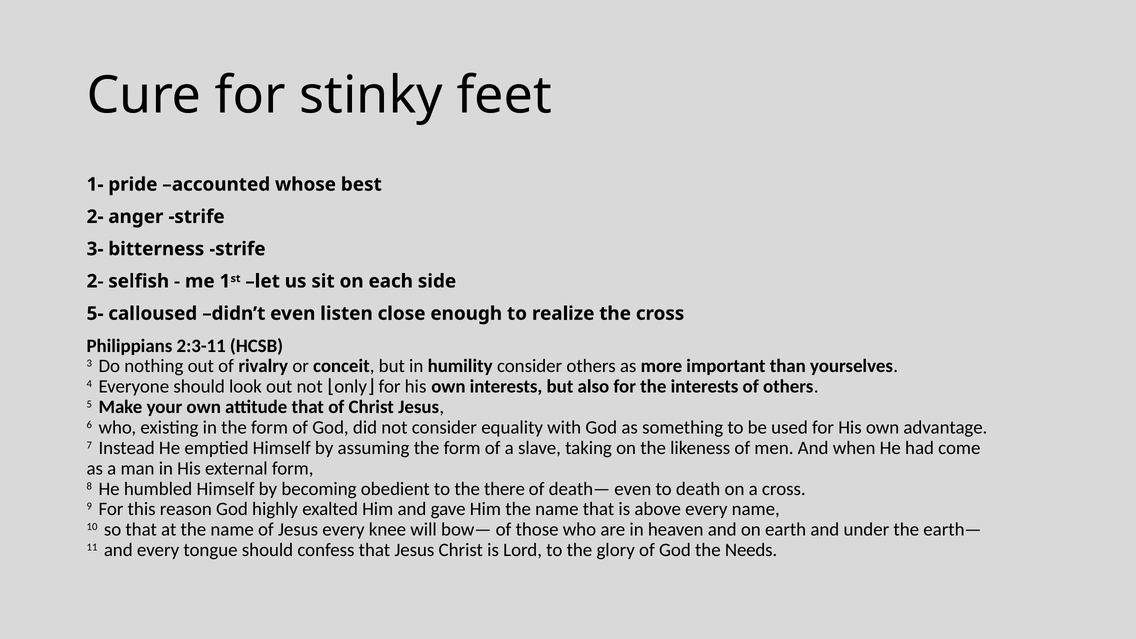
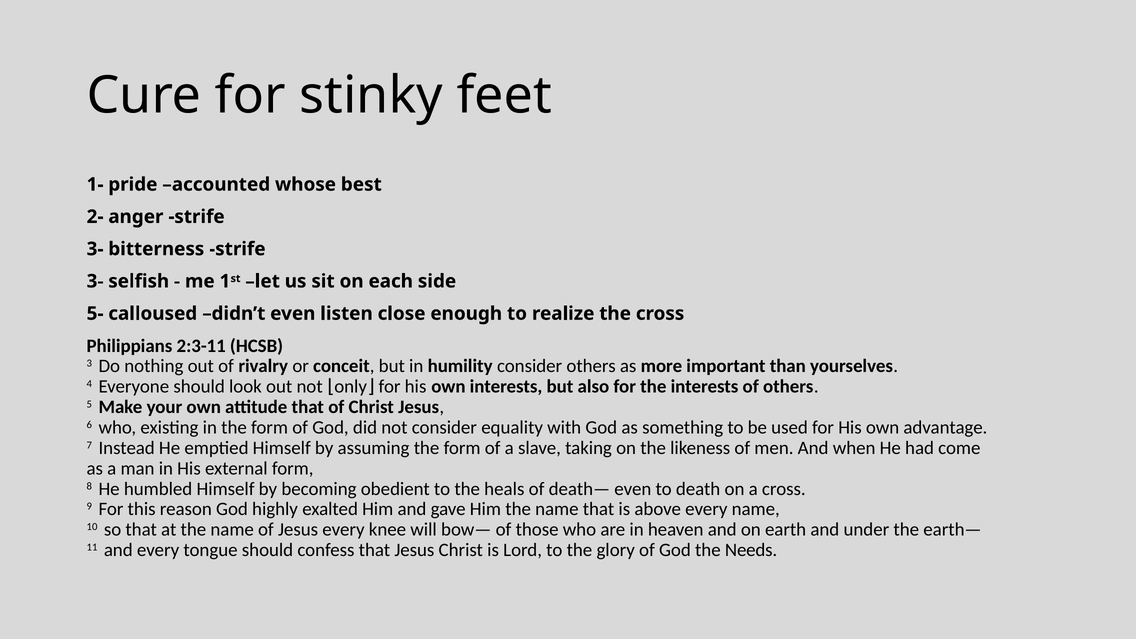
2- at (95, 281): 2- -> 3-
there: there -> heals
